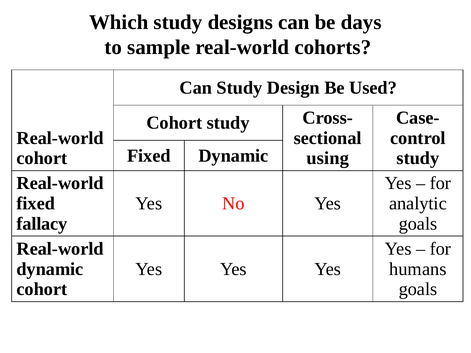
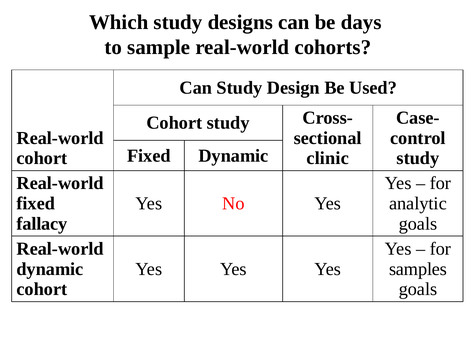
using: using -> clinic
humans: humans -> samples
